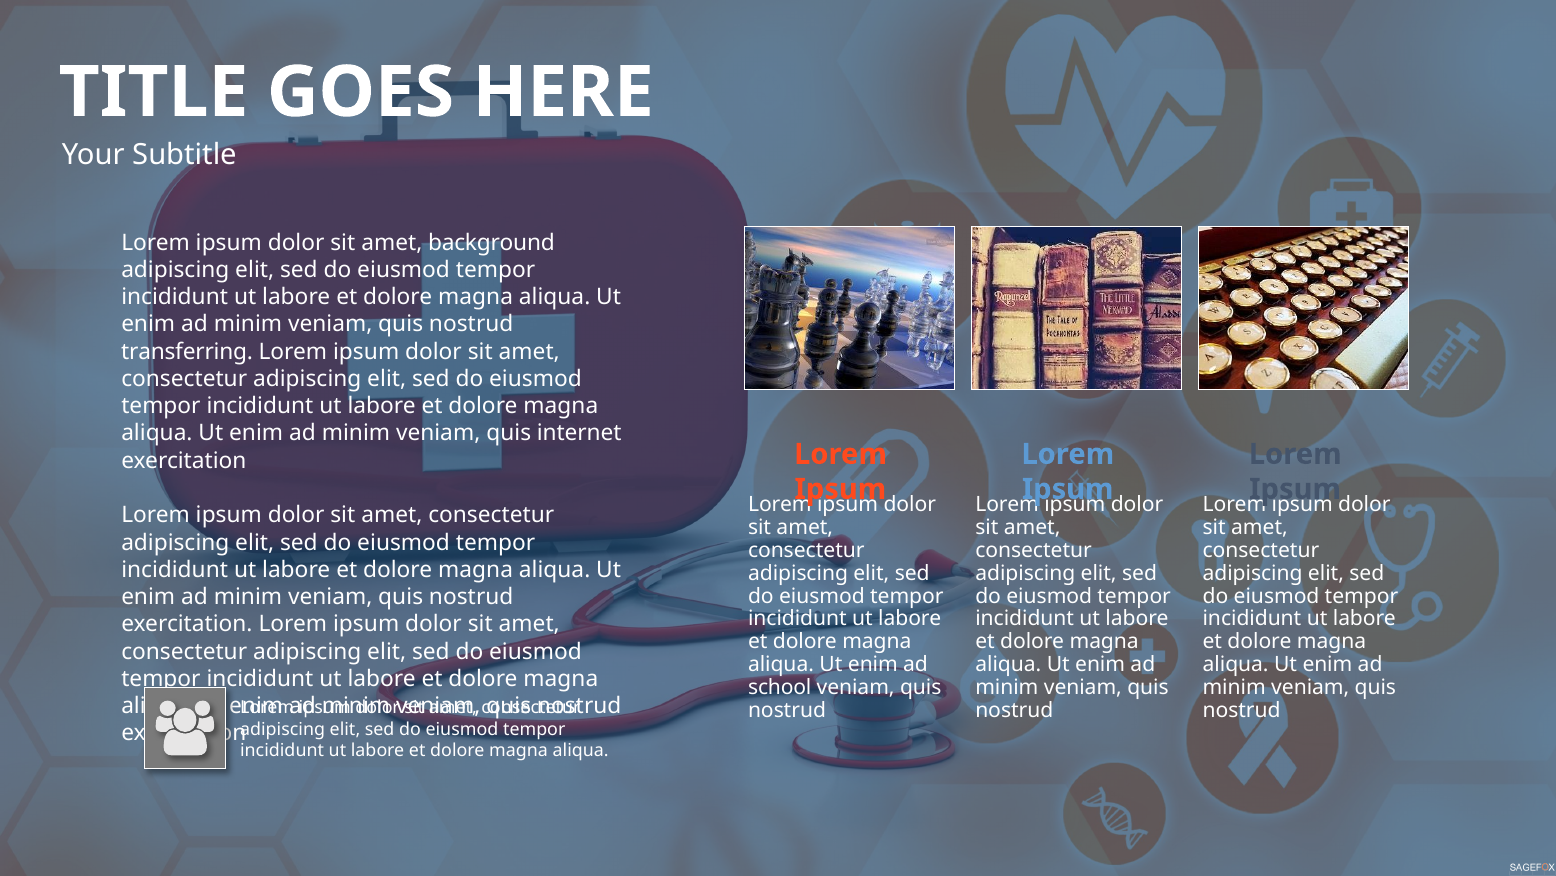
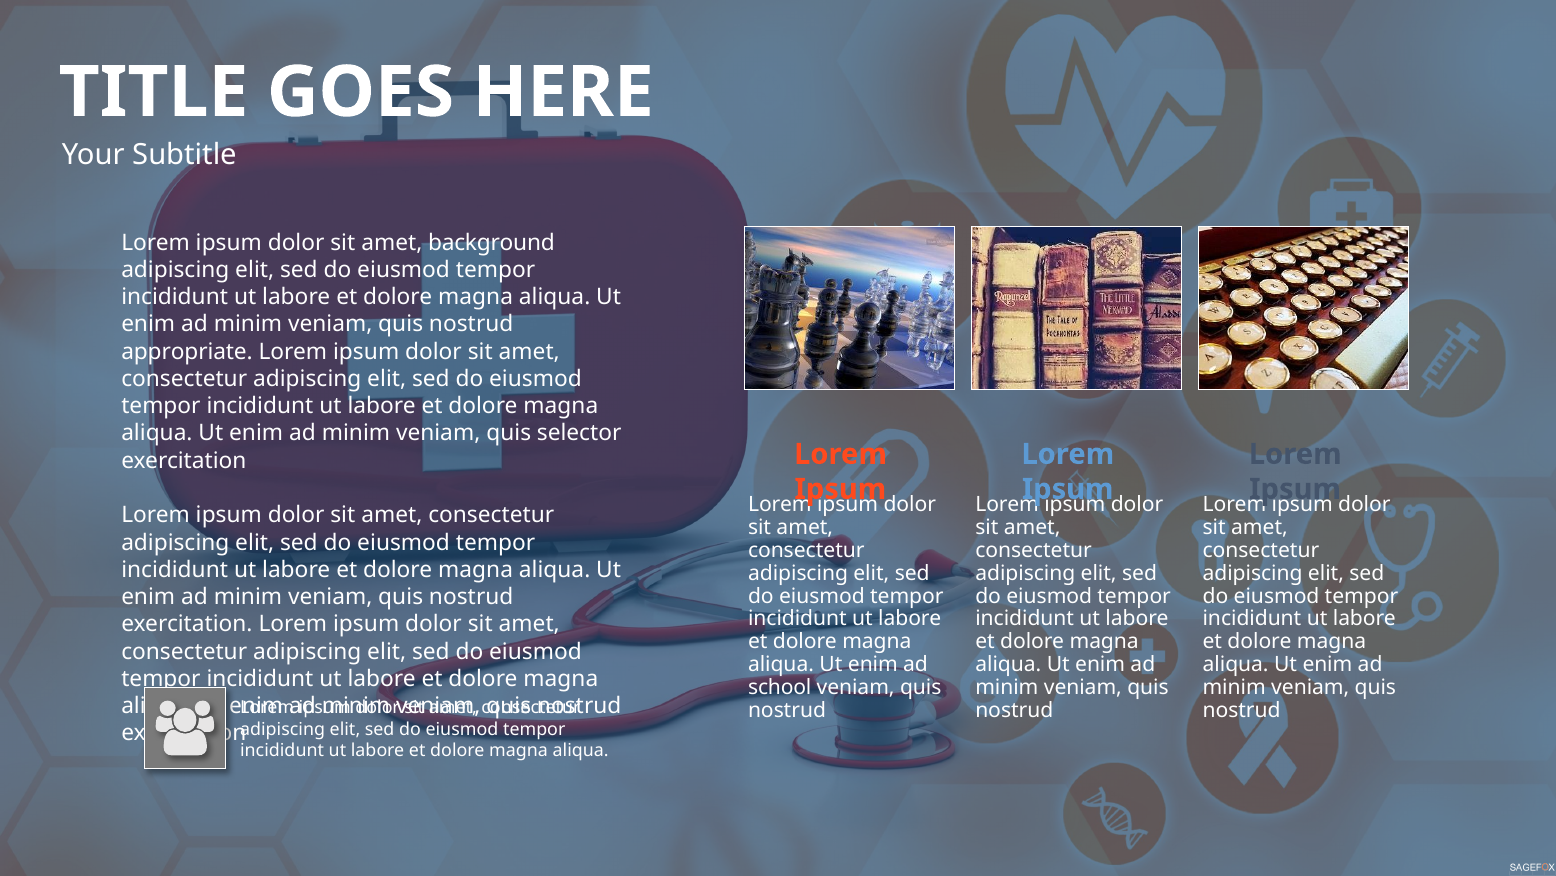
transferring: transferring -> appropriate
internet: internet -> selector
